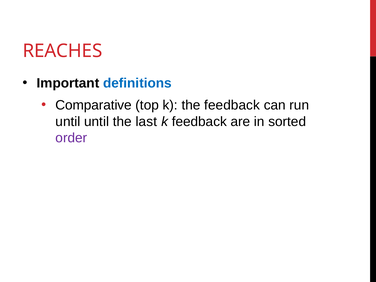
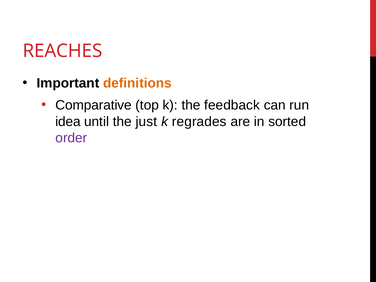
definitions colour: blue -> orange
until at (68, 122): until -> idea
last: last -> just
k feedback: feedback -> regrades
